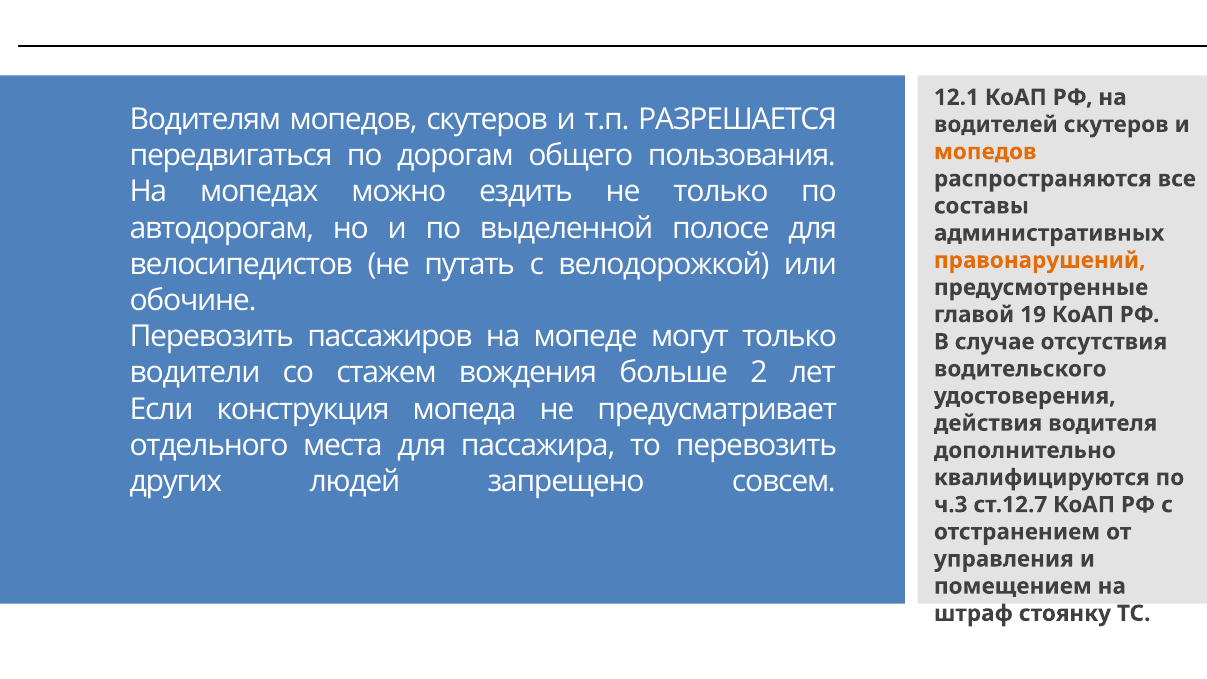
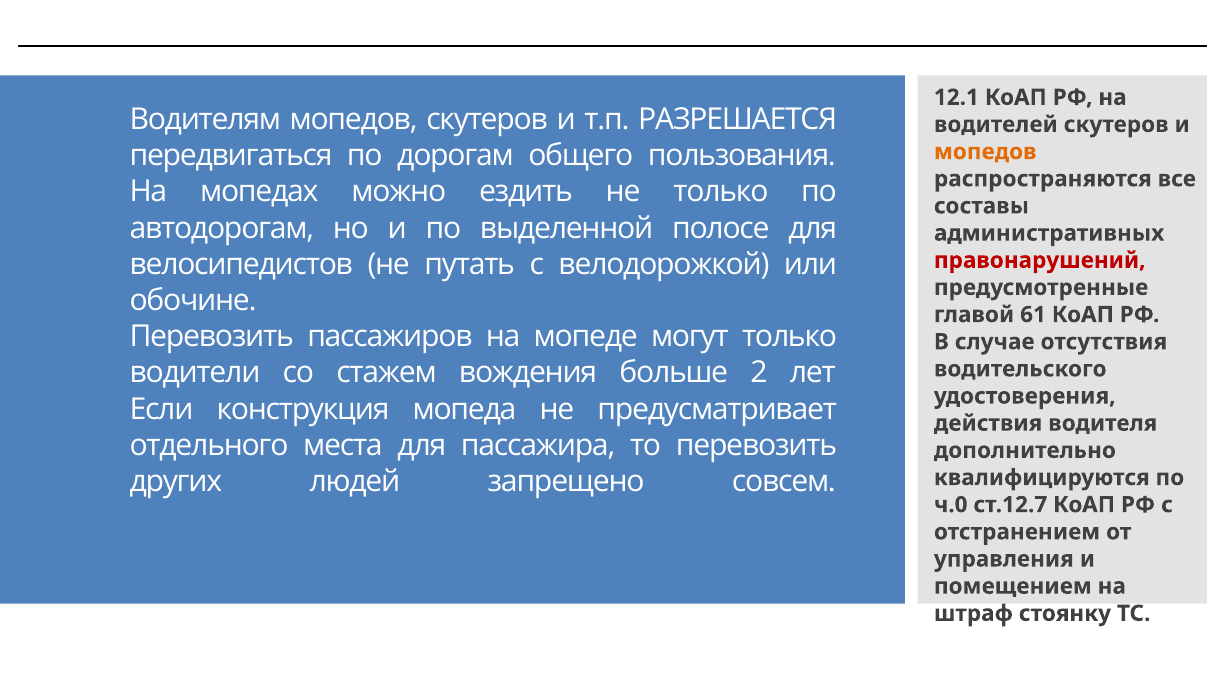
правонарушений colour: orange -> red
19: 19 -> 61
ч.3: ч.3 -> ч.0
